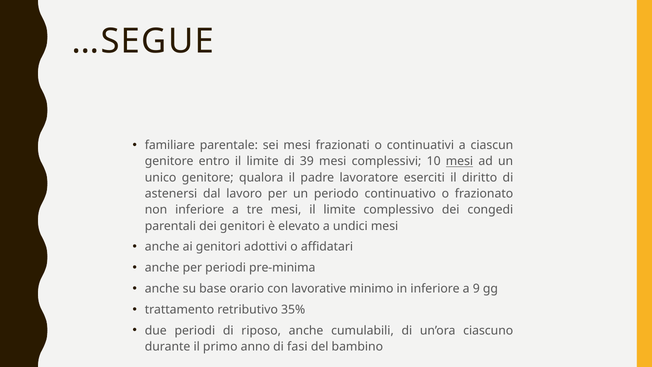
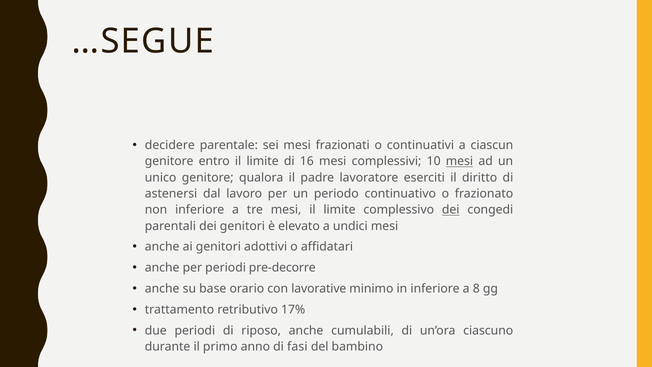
familiare: familiare -> decidere
39: 39 -> 16
dei at (451, 210) underline: none -> present
pre-minima: pre-minima -> pre-decorre
9: 9 -> 8
35%: 35% -> 17%
